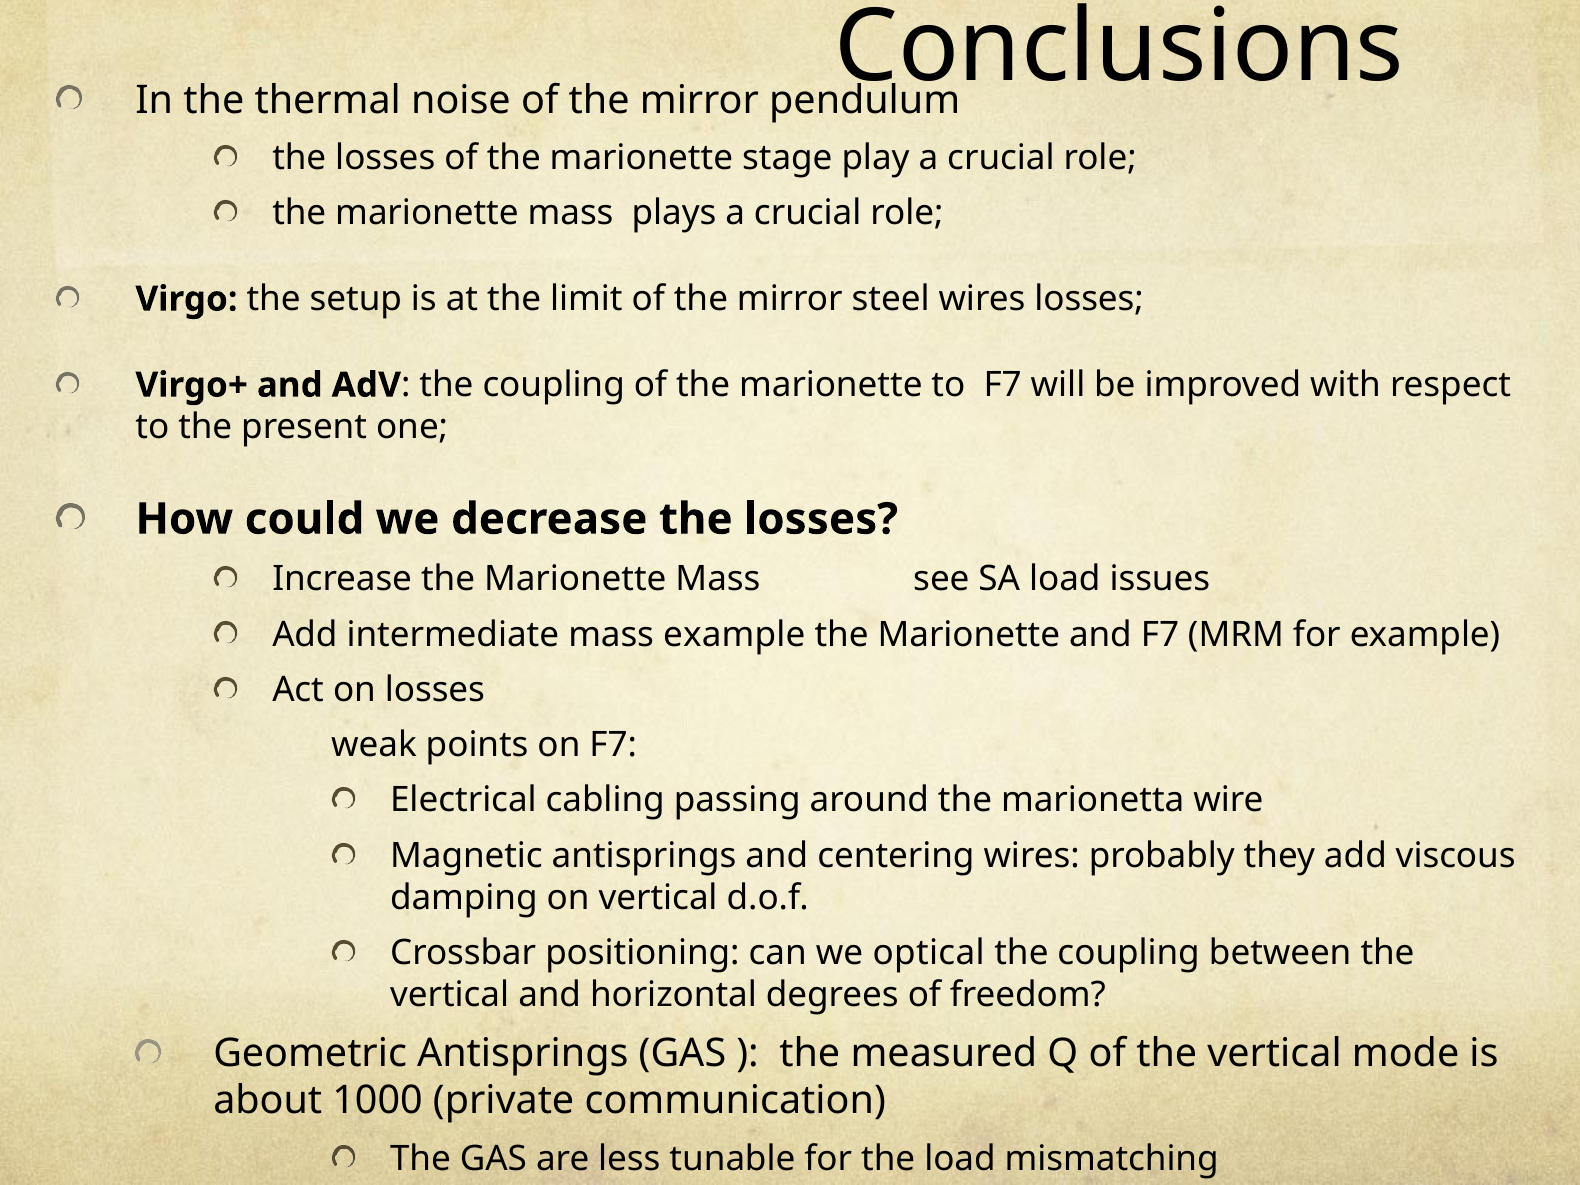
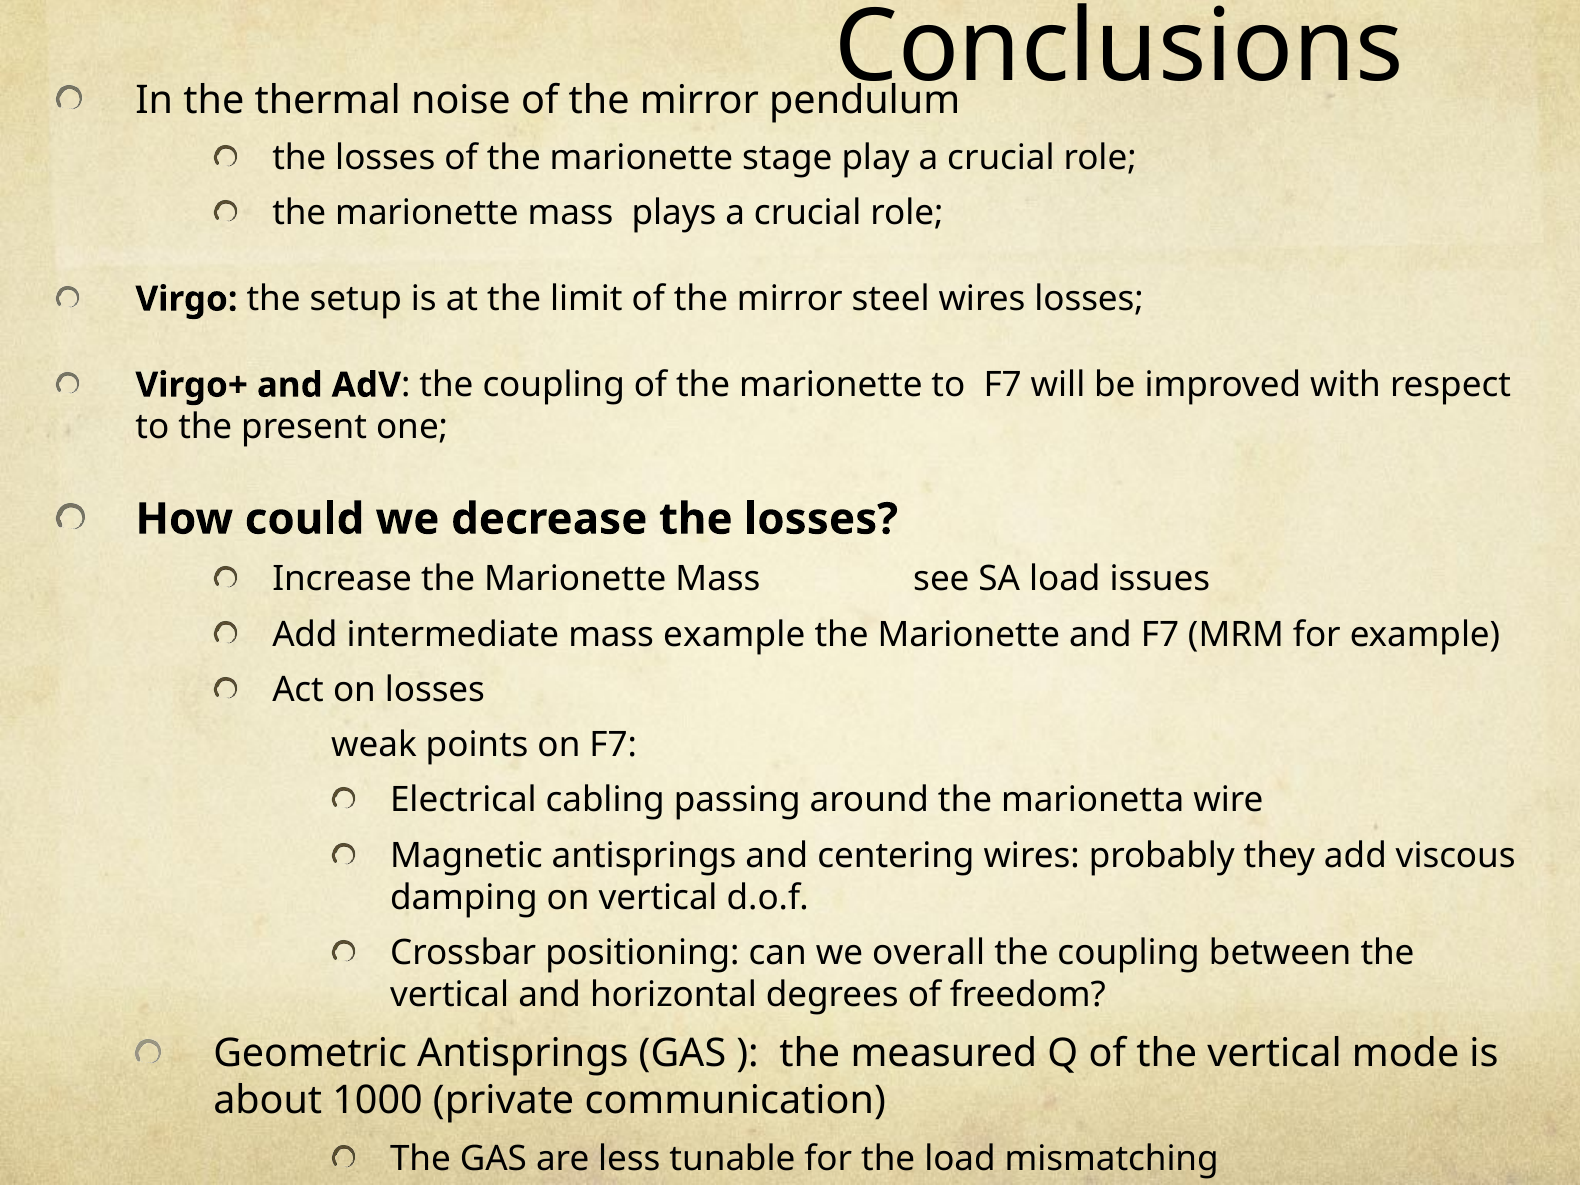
optical: optical -> overall
